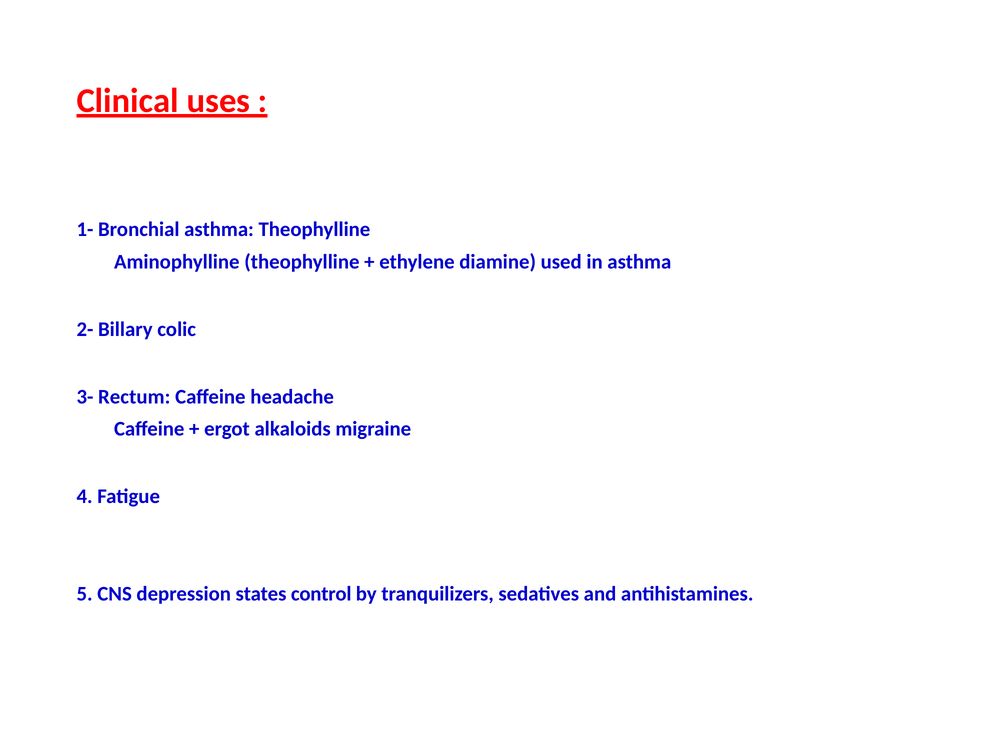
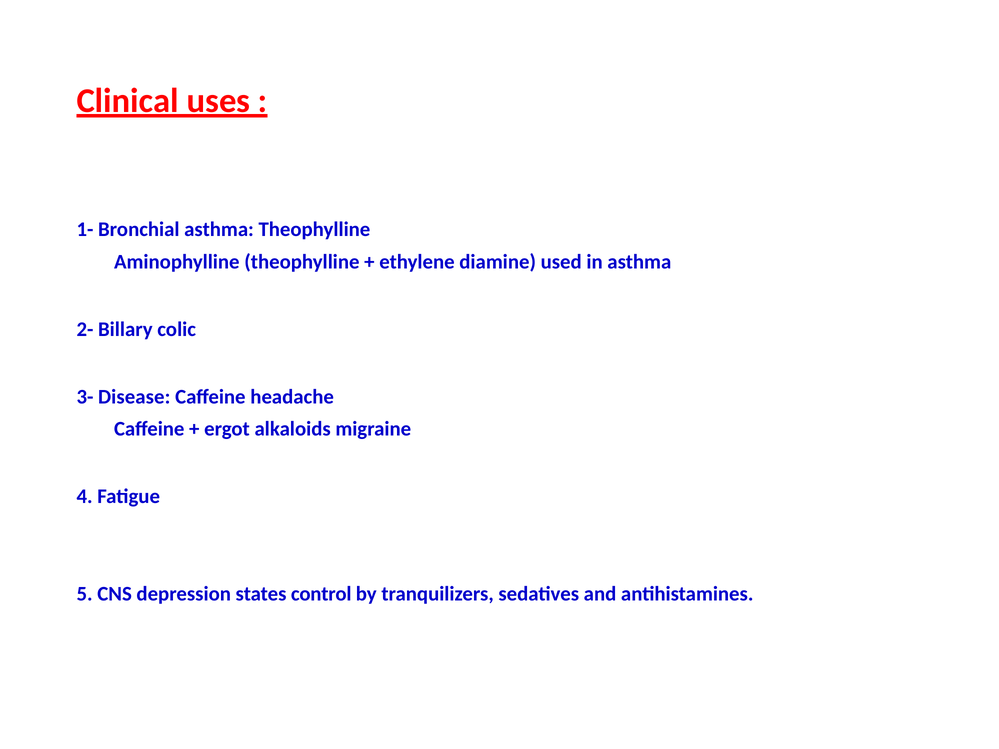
Rectum: Rectum -> Disease
